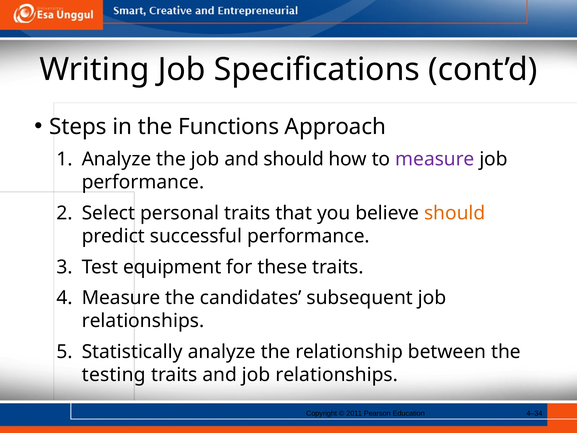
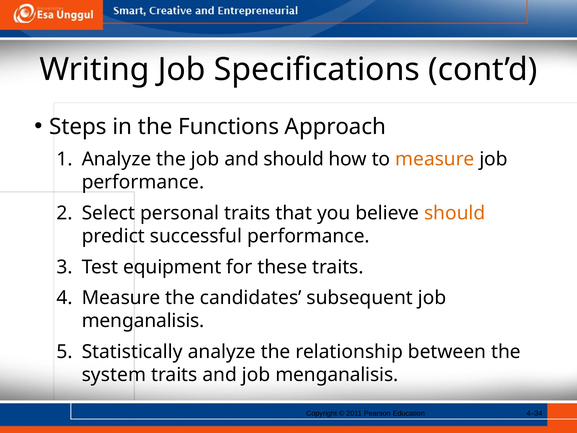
measure at (435, 159) colour: purple -> orange
relationships at (143, 321): relationships -> menganalisis
testing: testing -> system
and job relationships: relationships -> menganalisis
